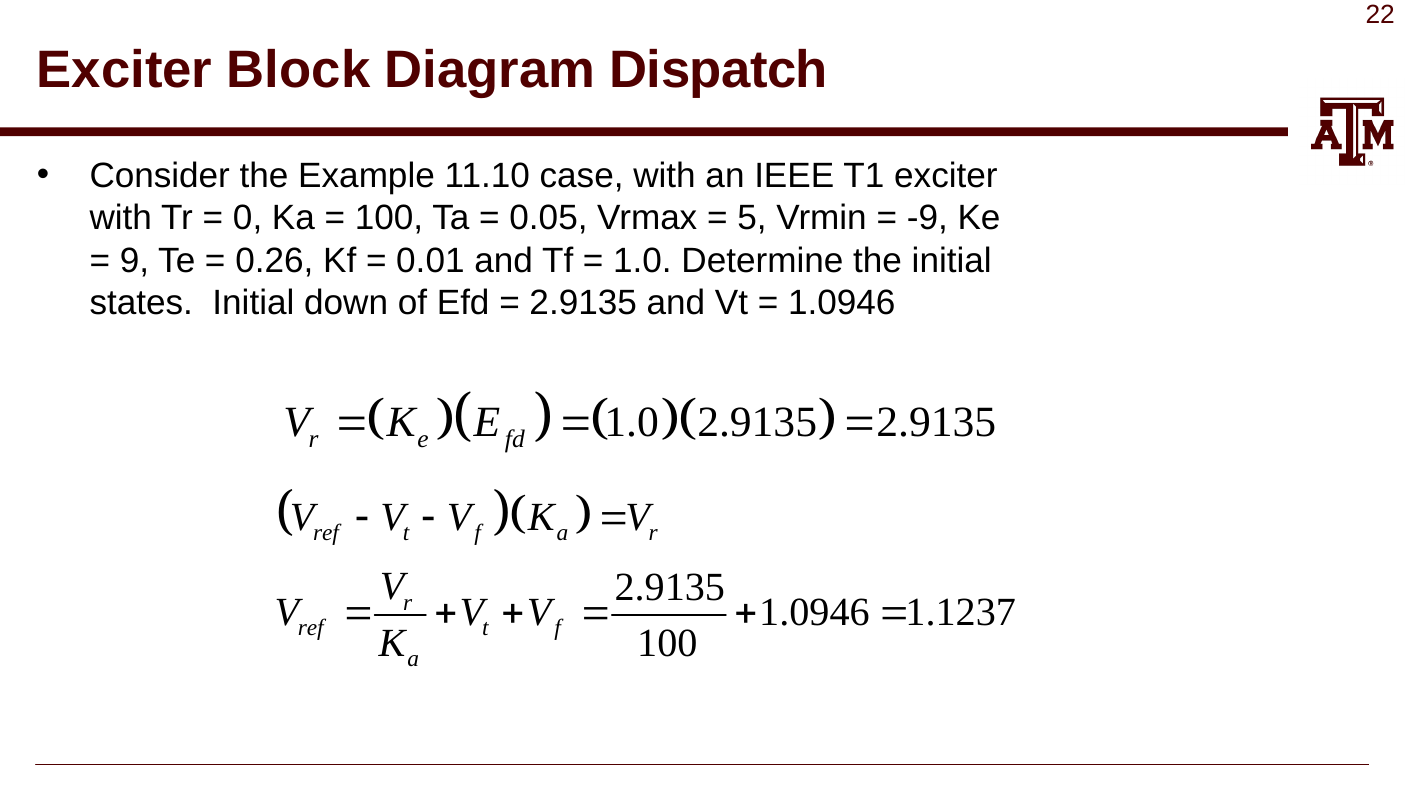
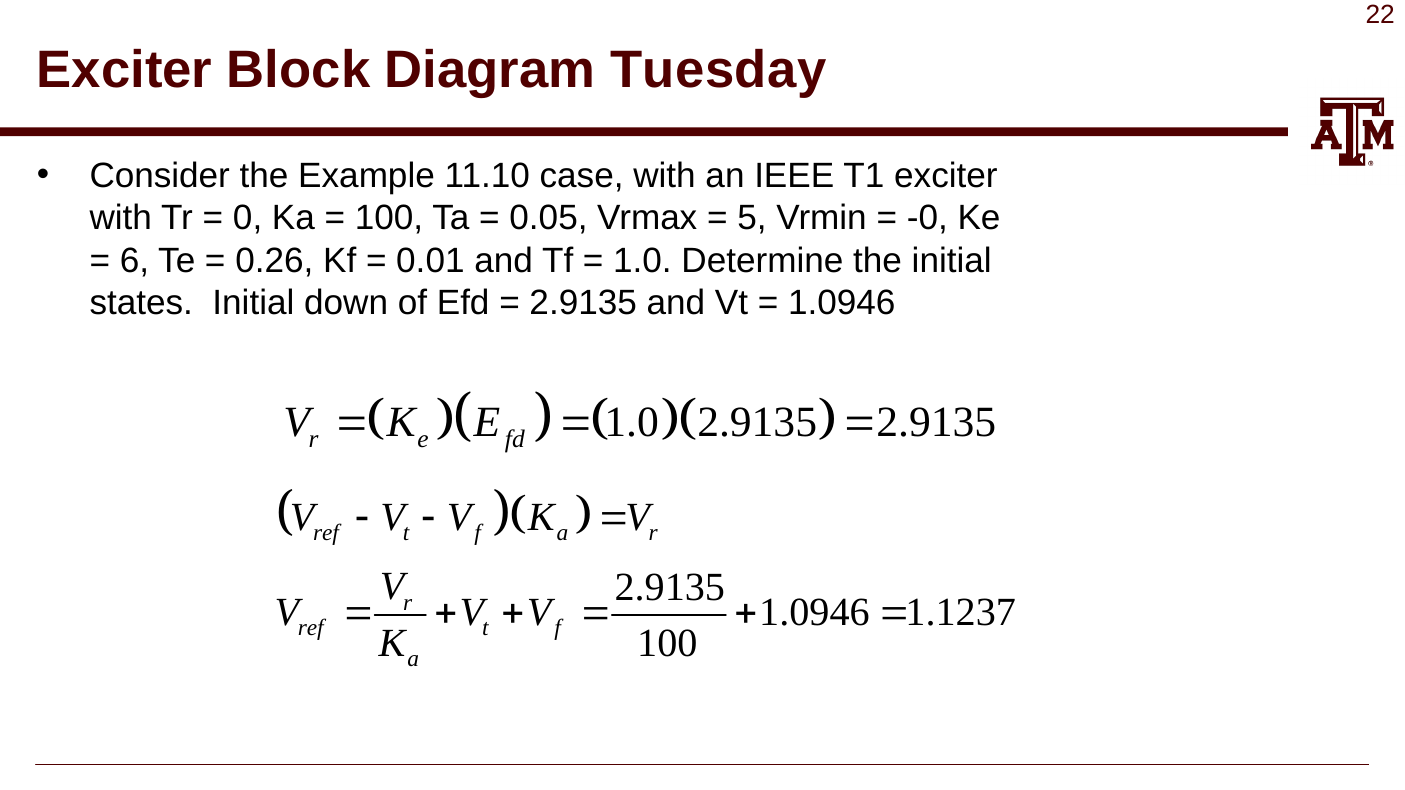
Dispatch: Dispatch -> Tuesday
-9: -9 -> -0
9: 9 -> 6
